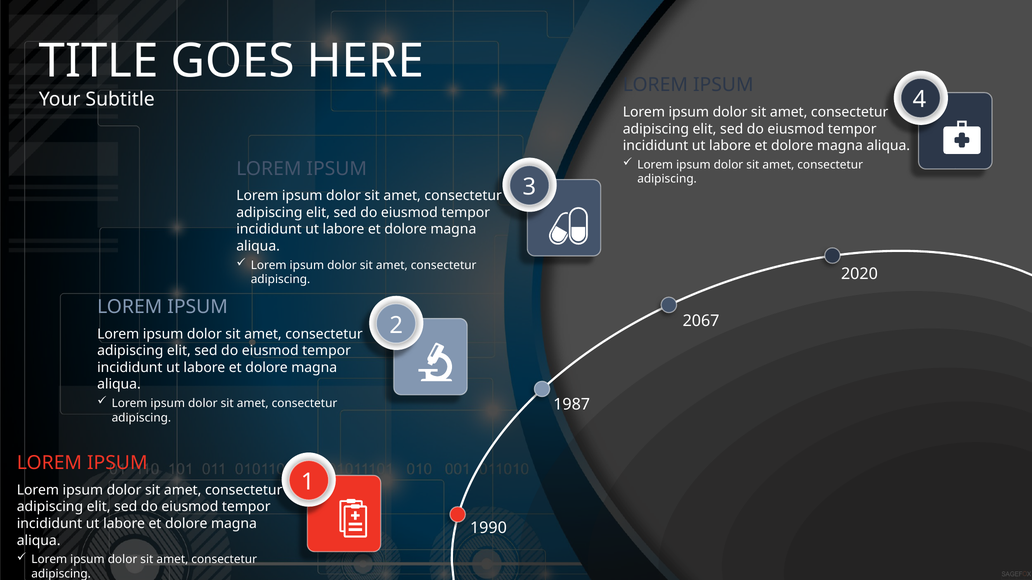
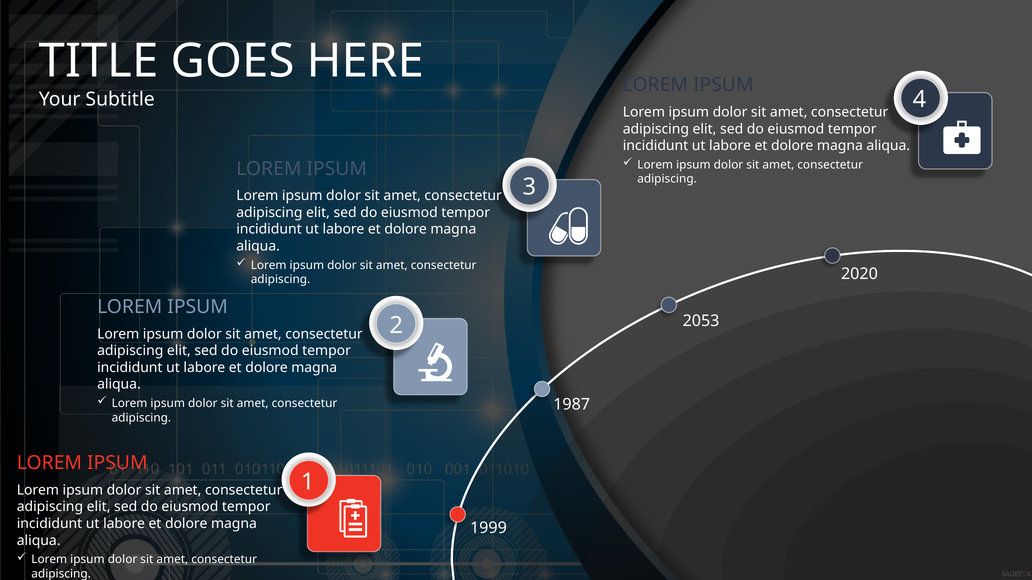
2067: 2067 -> 2053
1990: 1990 -> 1999
